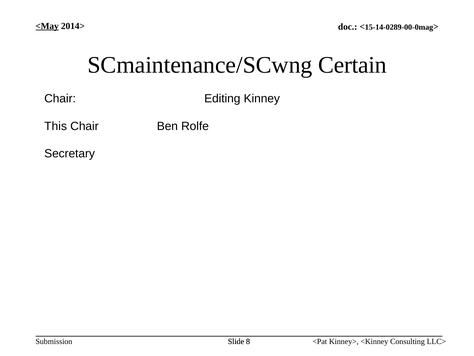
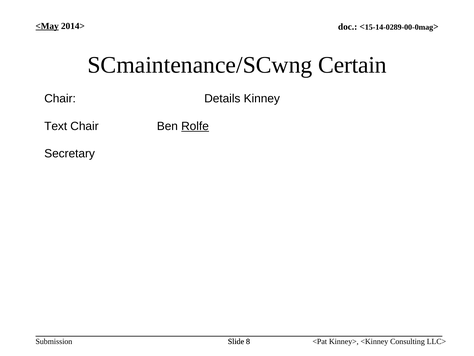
Editing: Editing -> Details
This: This -> Text
Rolfe underline: none -> present
